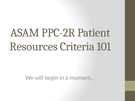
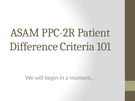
Resources: Resources -> Difference
